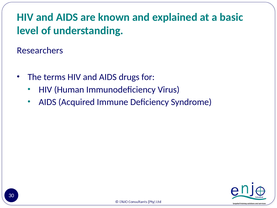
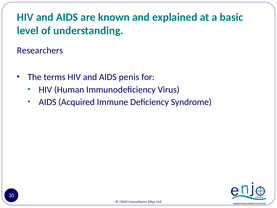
drugs: drugs -> penis
